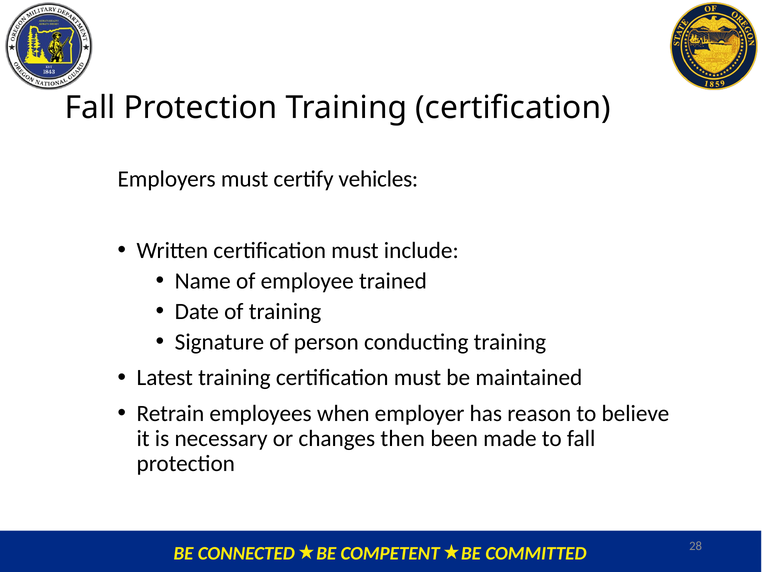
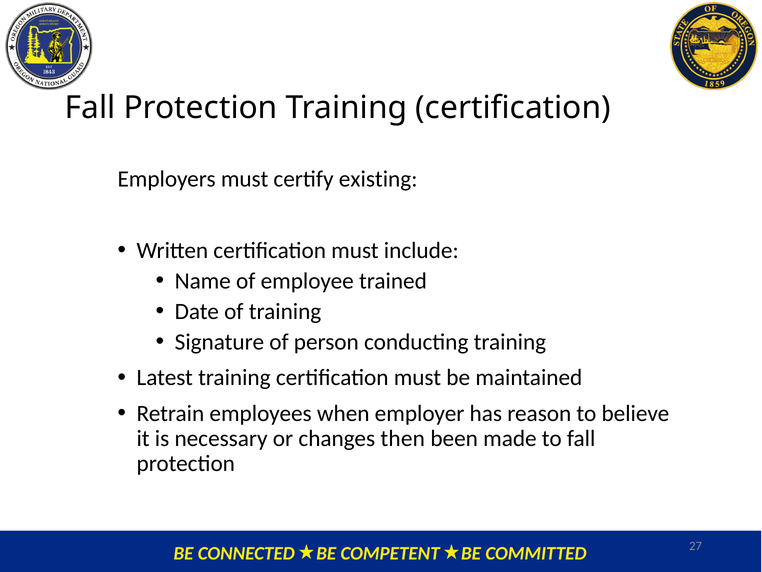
vehicles: vehicles -> existing
28: 28 -> 27
